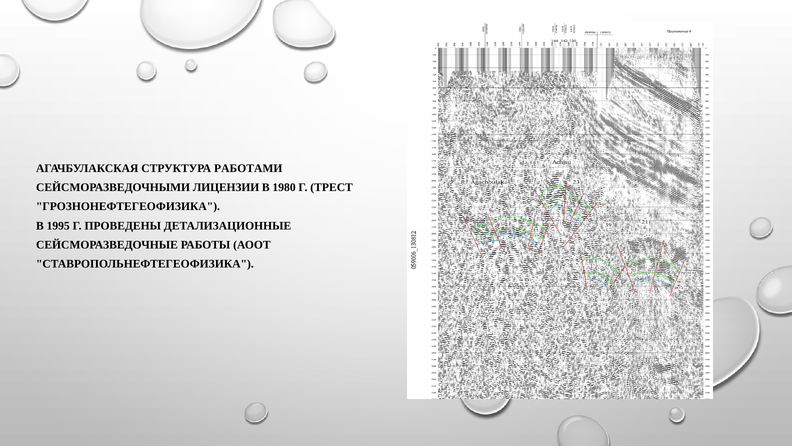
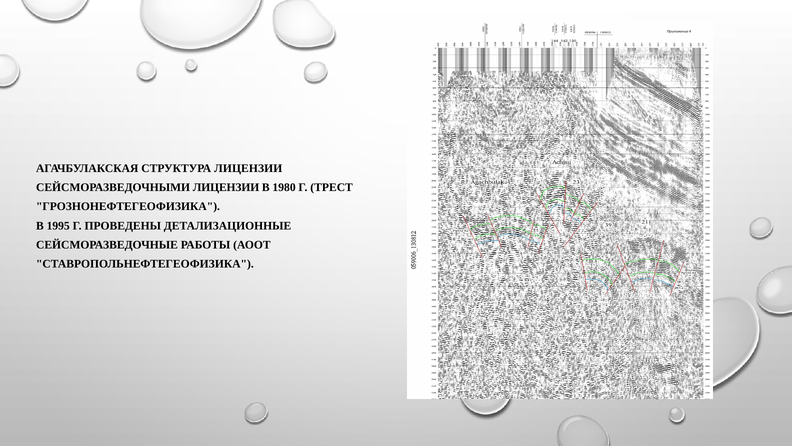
СТРУКТУРА РАБОТАМИ: РАБОТАМИ -> ЛИЦЕНЗИИ
